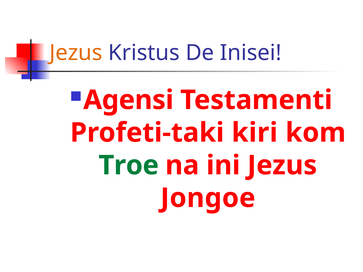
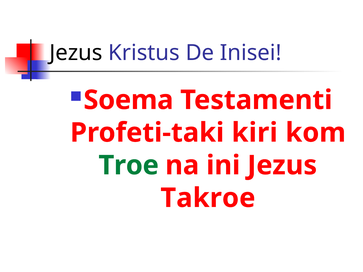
Jezus at (76, 53) colour: orange -> black
Agensi: Agensi -> Soema
Jongoe: Jongoe -> Takroe
